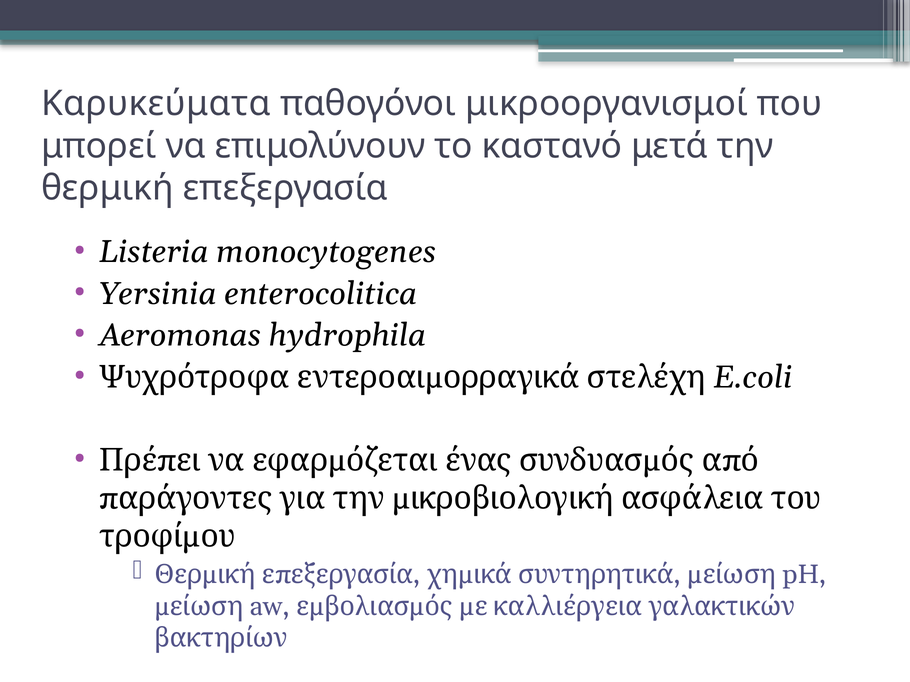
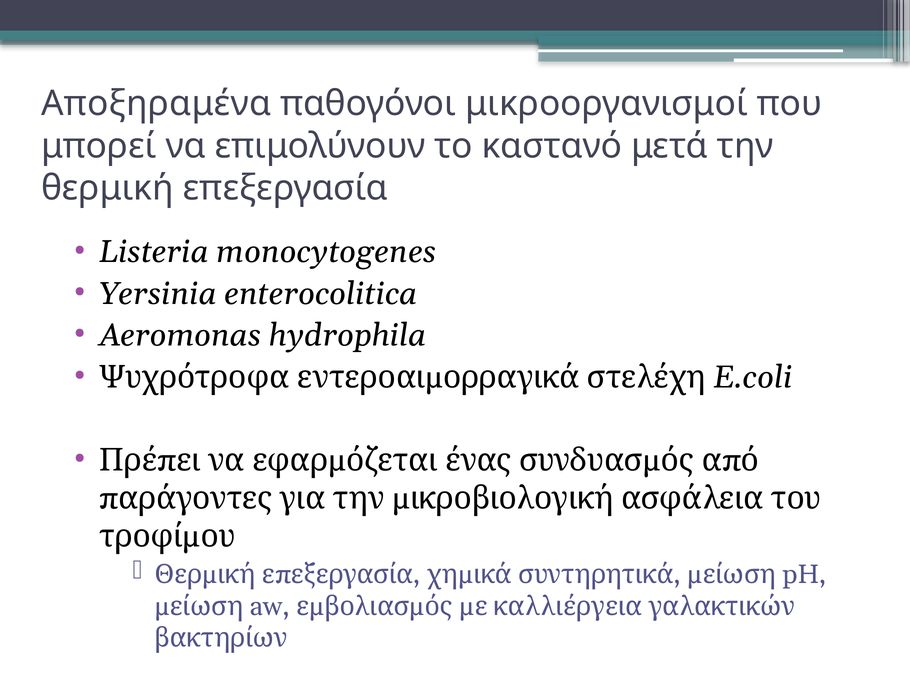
Καρυκεύματα: Καρυκεύματα -> Αποξηραμένα
